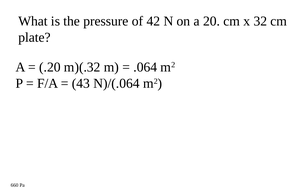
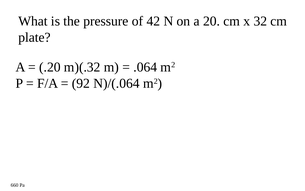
43: 43 -> 92
